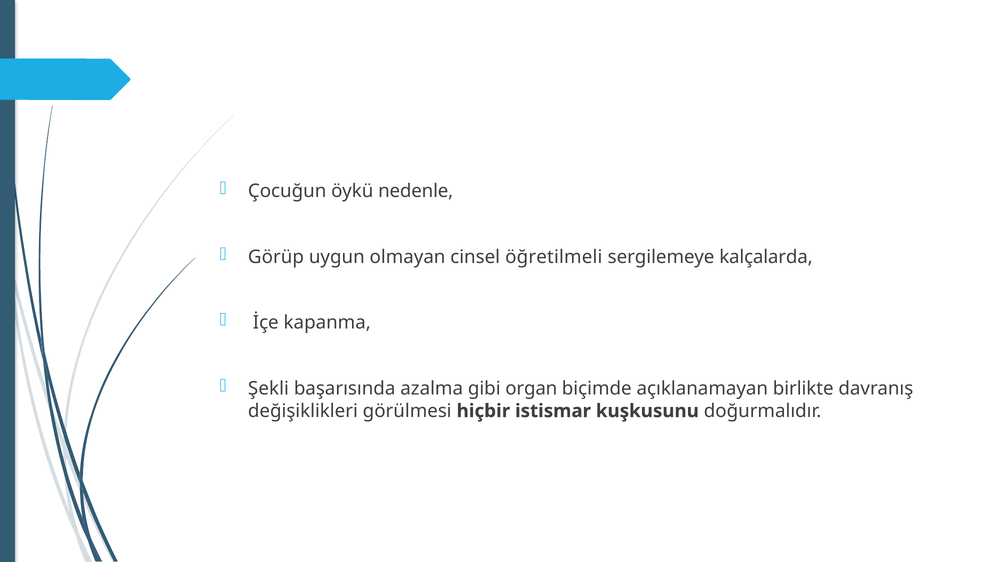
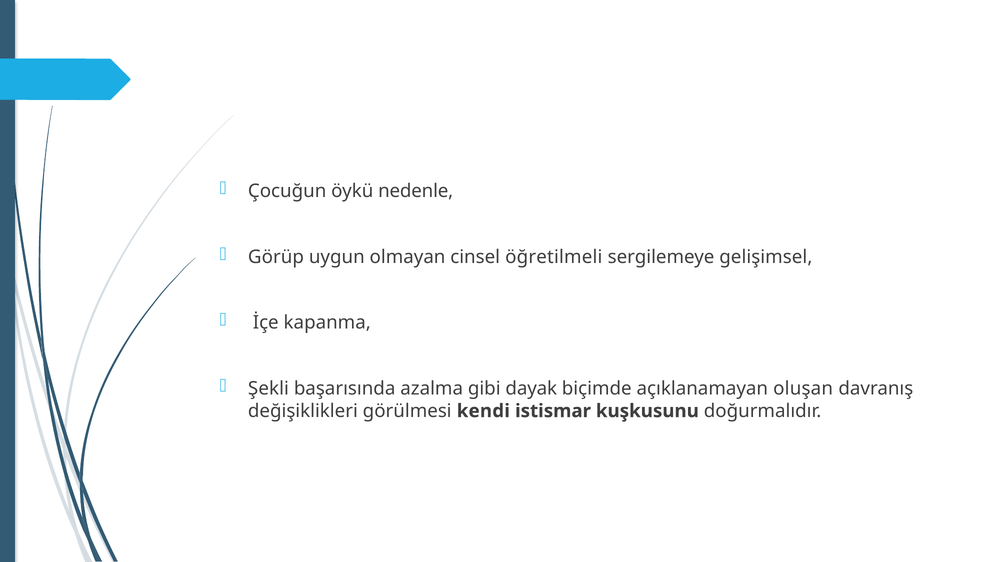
kalçalarda: kalçalarda -> gelişimsel
organ: organ -> dayak
birlikte: birlikte -> oluşan
hiçbir: hiçbir -> kendi
